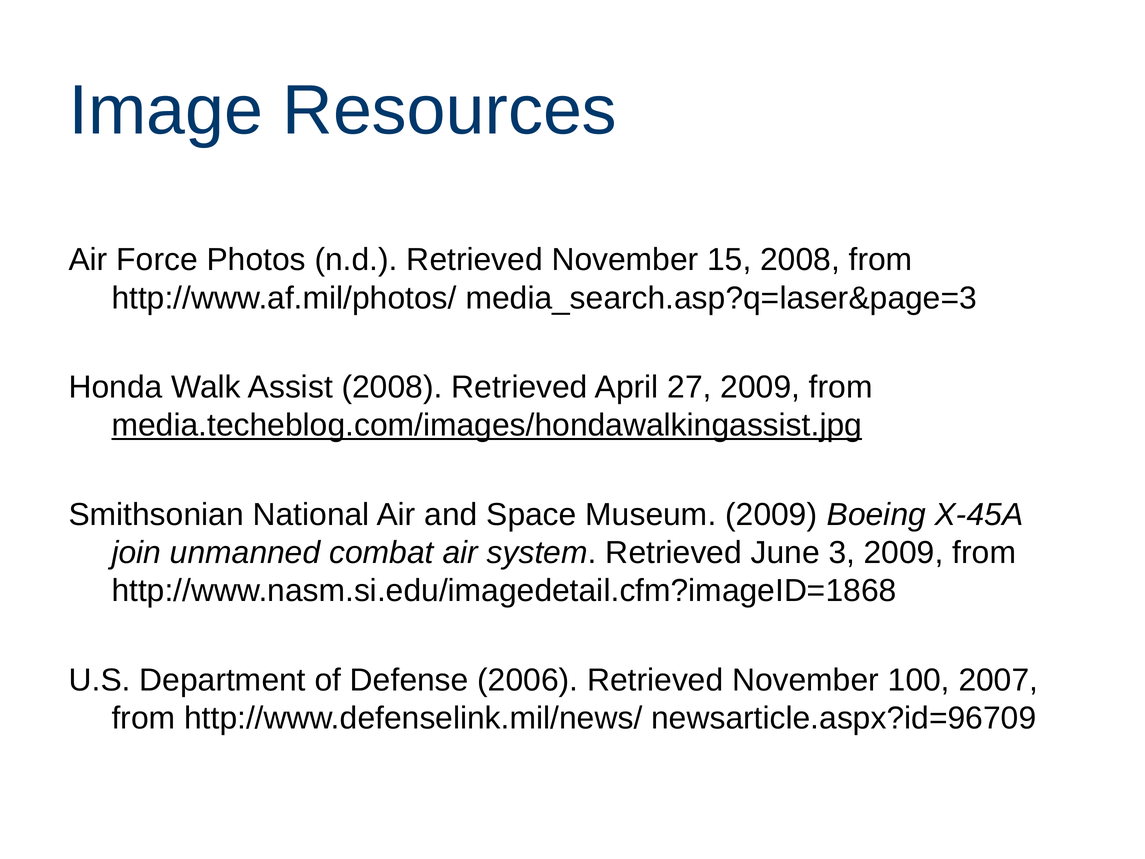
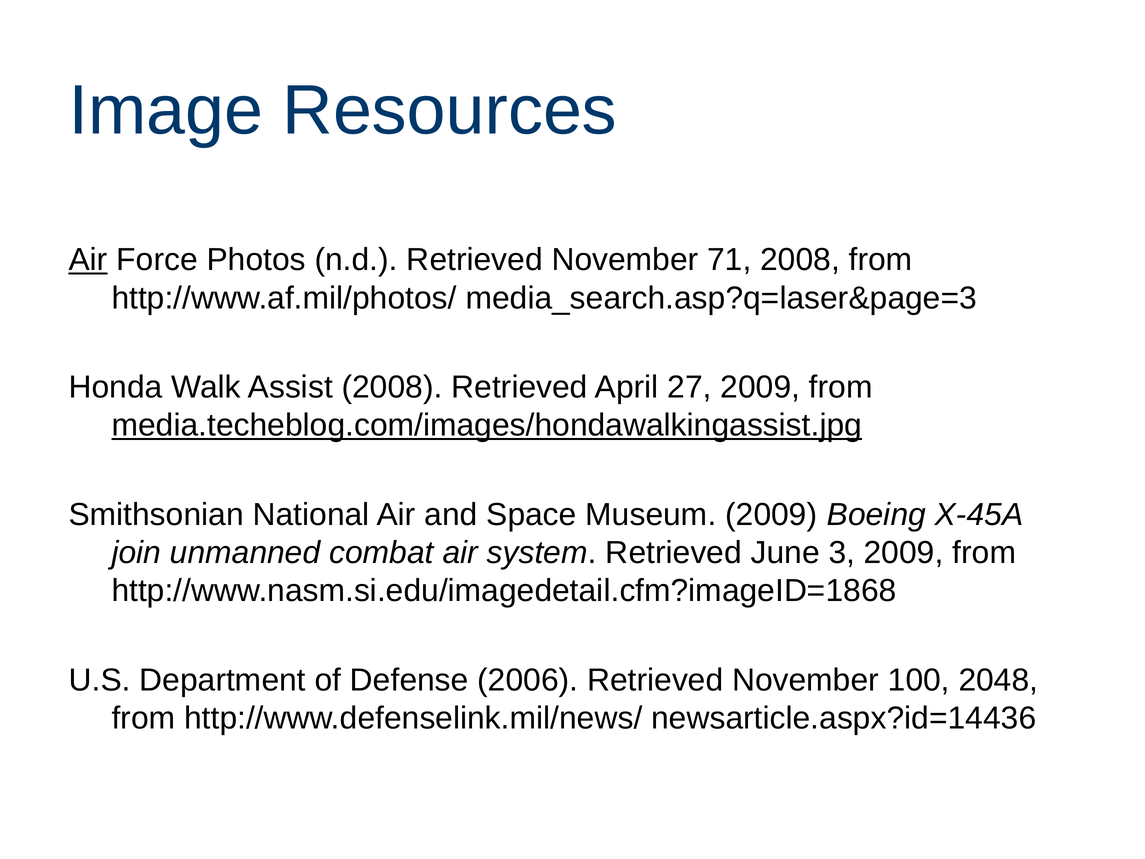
Air at (88, 260) underline: none -> present
15: 15 -> 71
2007: 2007 -> 2048
newsarticle.aspx?id=96709: newsarticle.aspx?id=96709 -> newsarticle.aspx?id=14436
